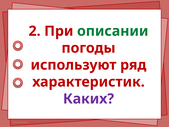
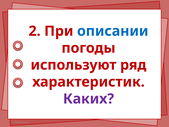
описании colour: green -> blue
